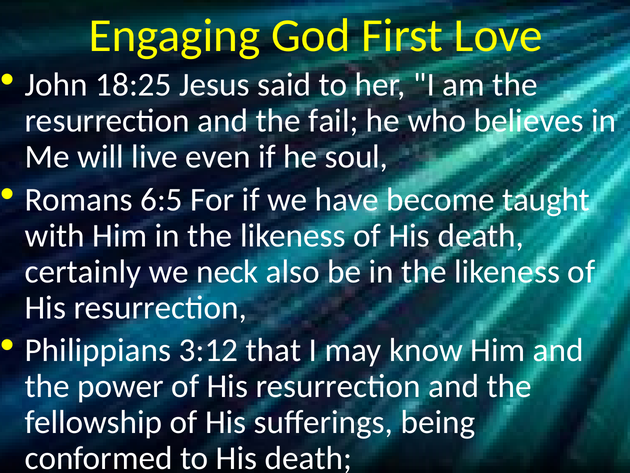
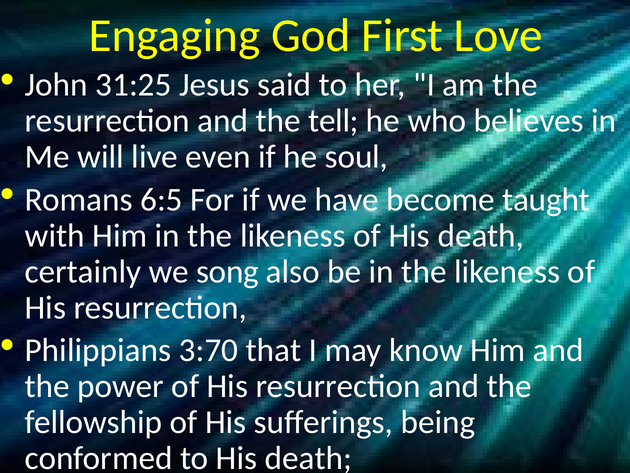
18:25: 18:25 -> 31:25
fail: fail -> tell
neck: neck -> song
3:12: 3:12 -> 3:70
